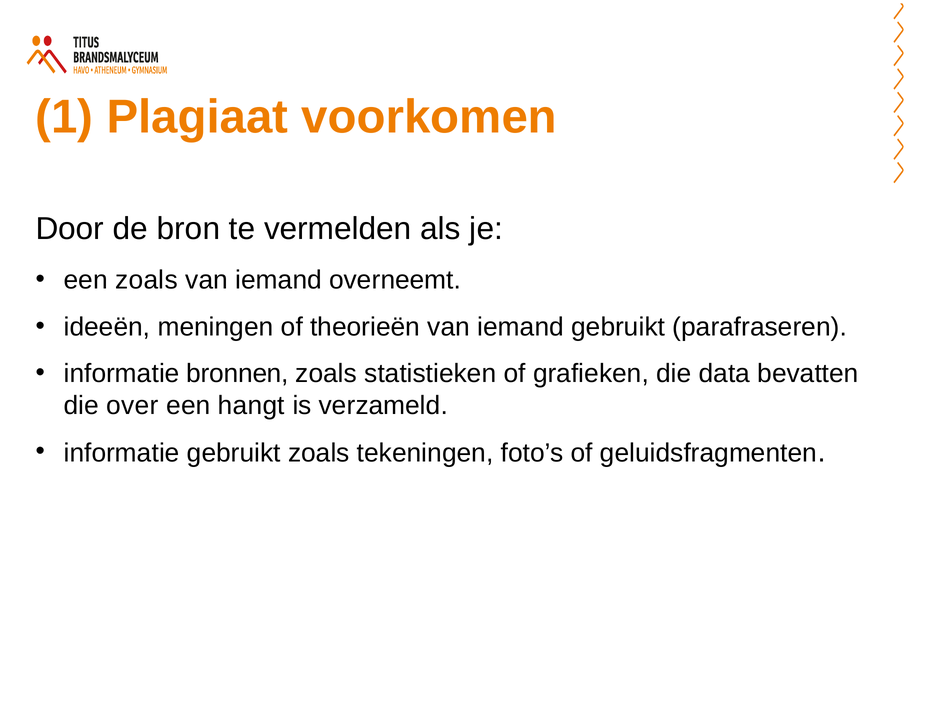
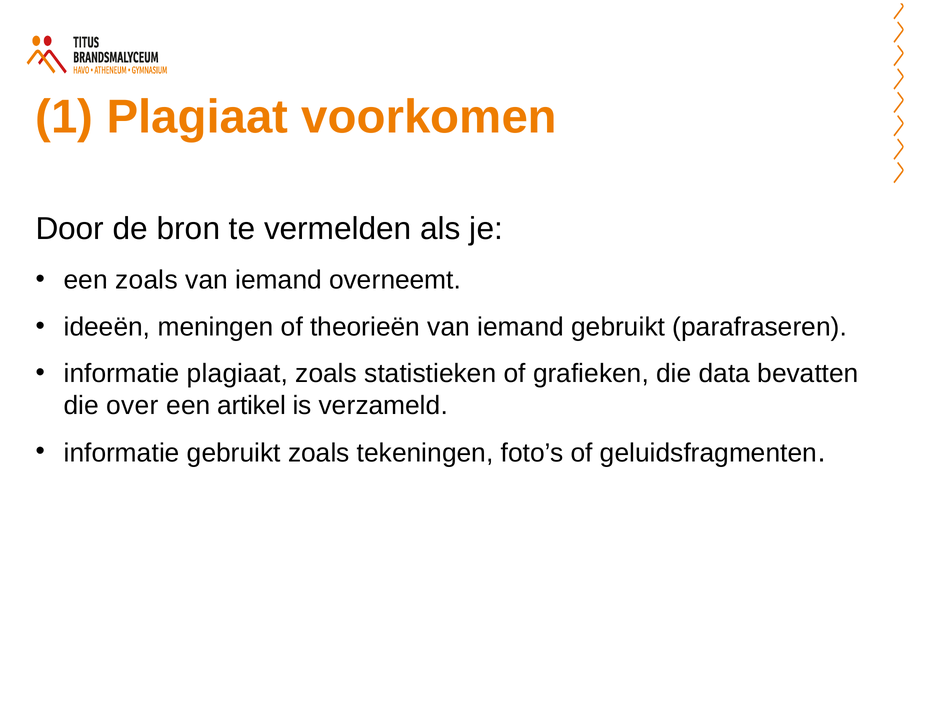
informatie bronnen: bronnen -> plagiaat
hangt: hangt -> artikel
